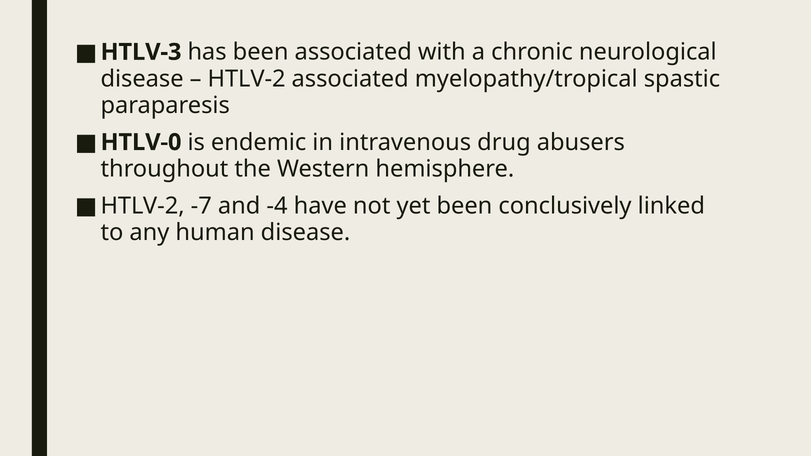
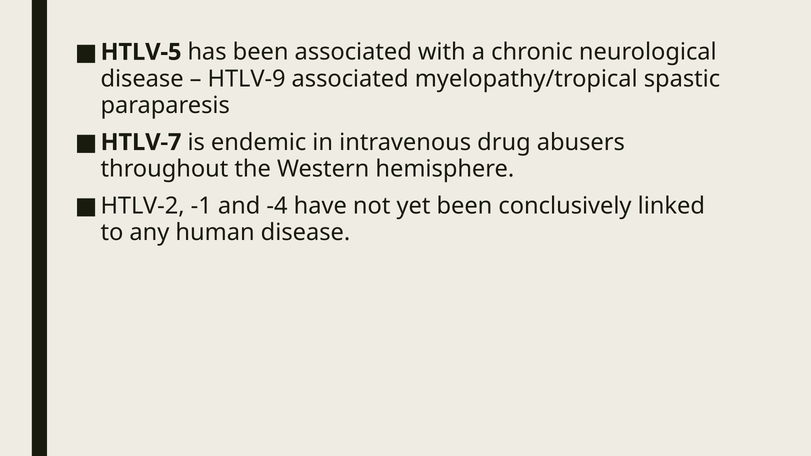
HTLV‐3: HTLV‐3 -> HTLV‐5
HTLV‐2 at (247, 79): HTLV‐2 -> HTLV‐9
HTLV‐0: HTLV‐0 -> HTLV‐7
‐7: ‐7 -> ‐1
